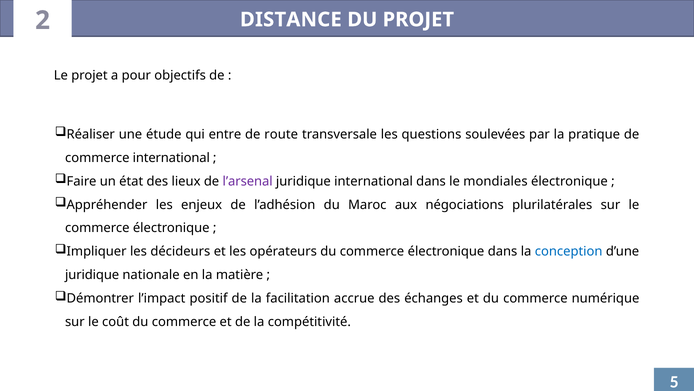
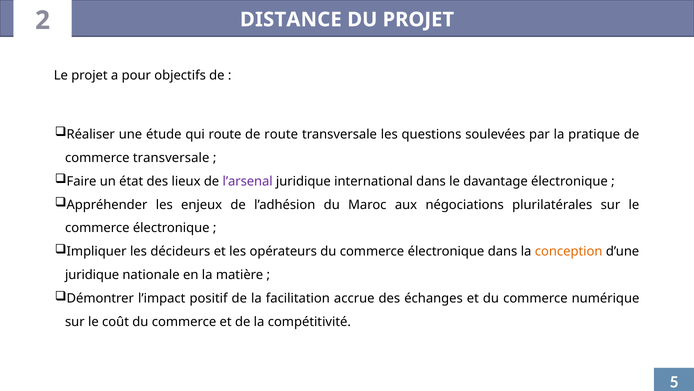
qui entre: entre -> route
commerce international: international -> transversale
mondiales: mondiales -> davantage
conception colour: blue -> orange
